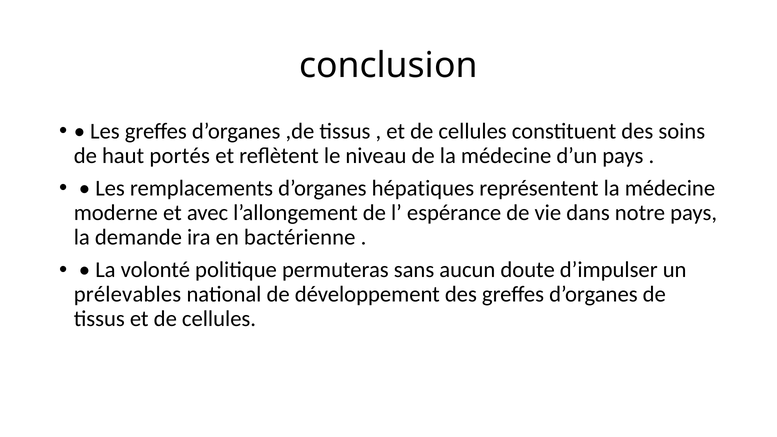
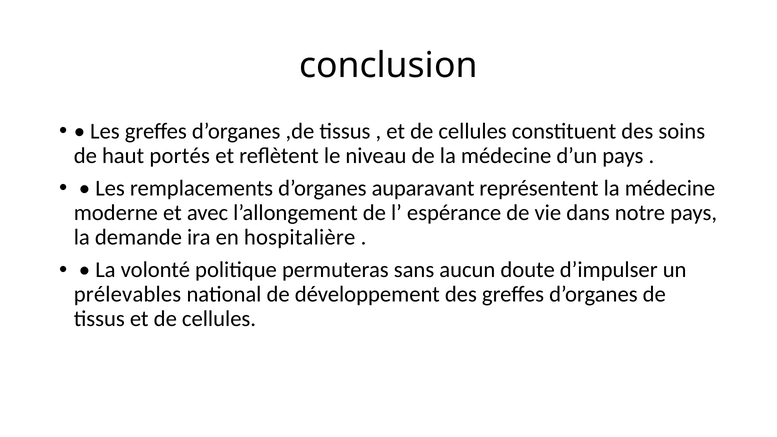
hépatiques: hépatiques -> auparavant
bactérienne: bactérienne -> hospitalière
